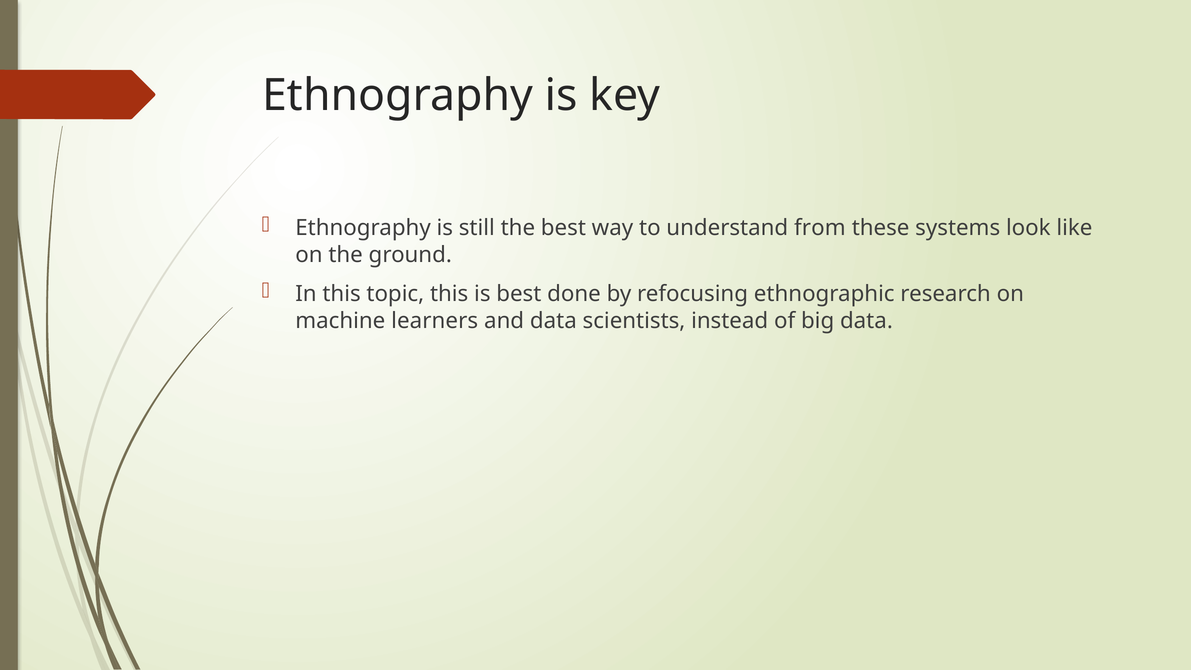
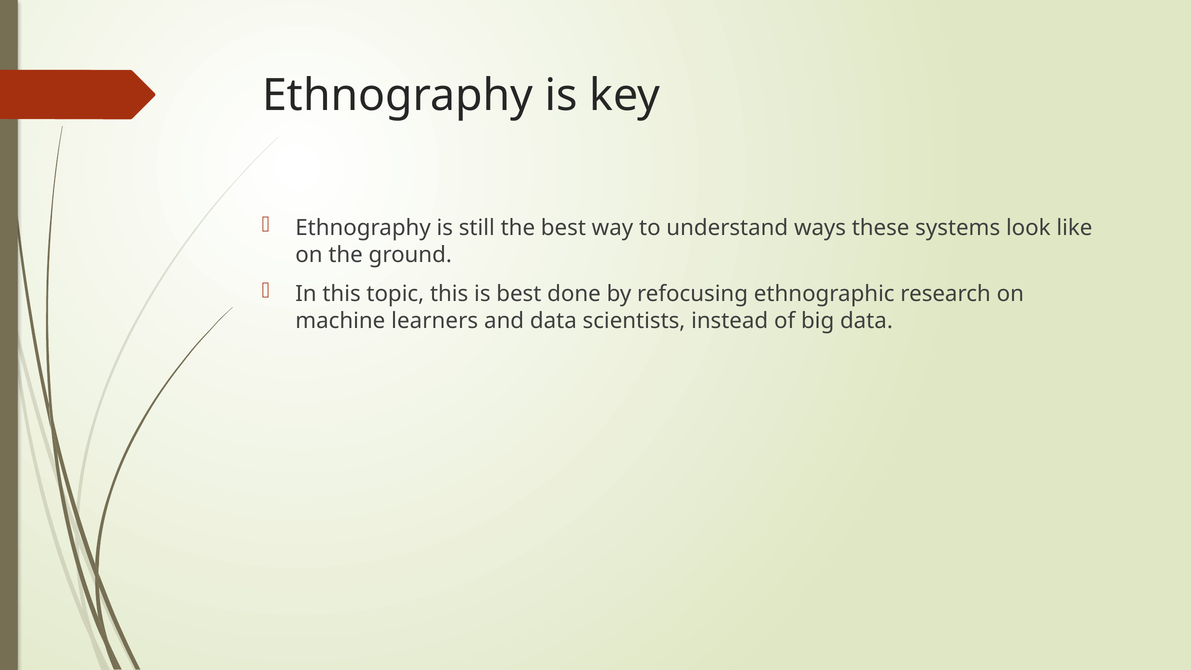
from: from -> ways
